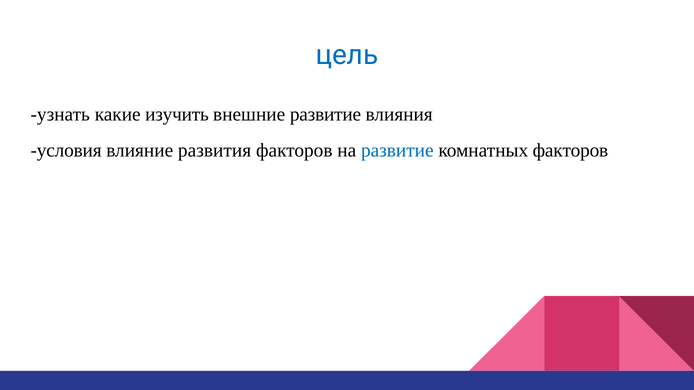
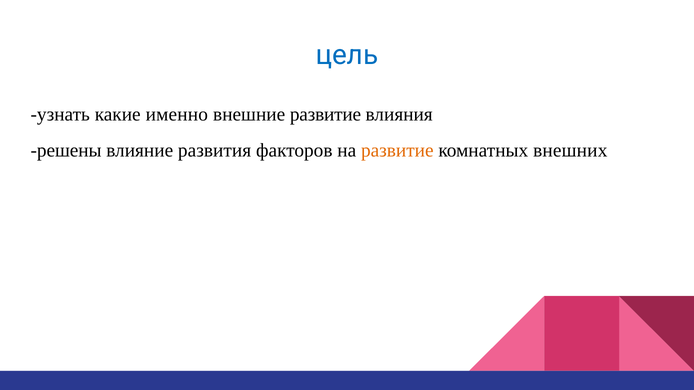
изучить: изучить -> именно
условия: условия -> решены
развитие at (397, 150) colour: blue -> orange
комнатных факторов: факторов -> внешних
